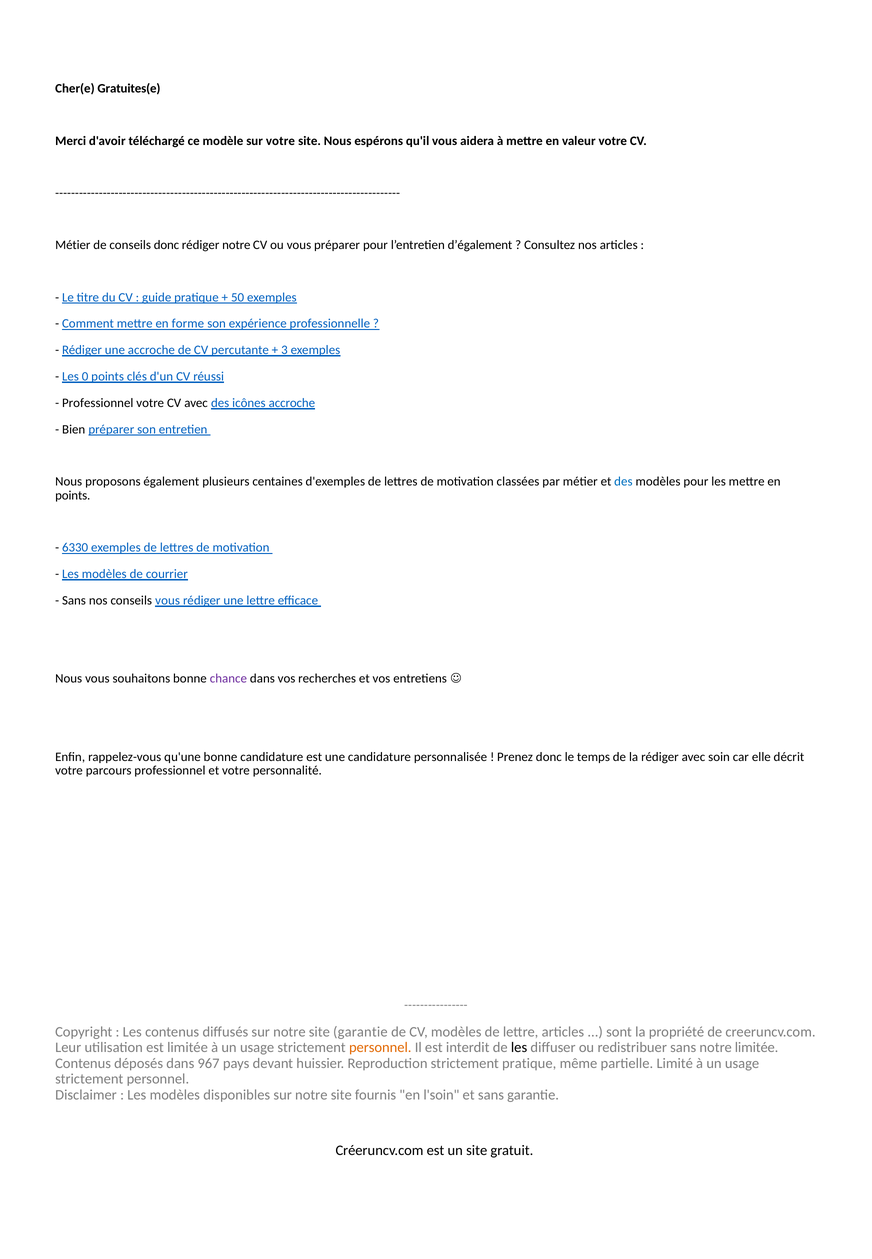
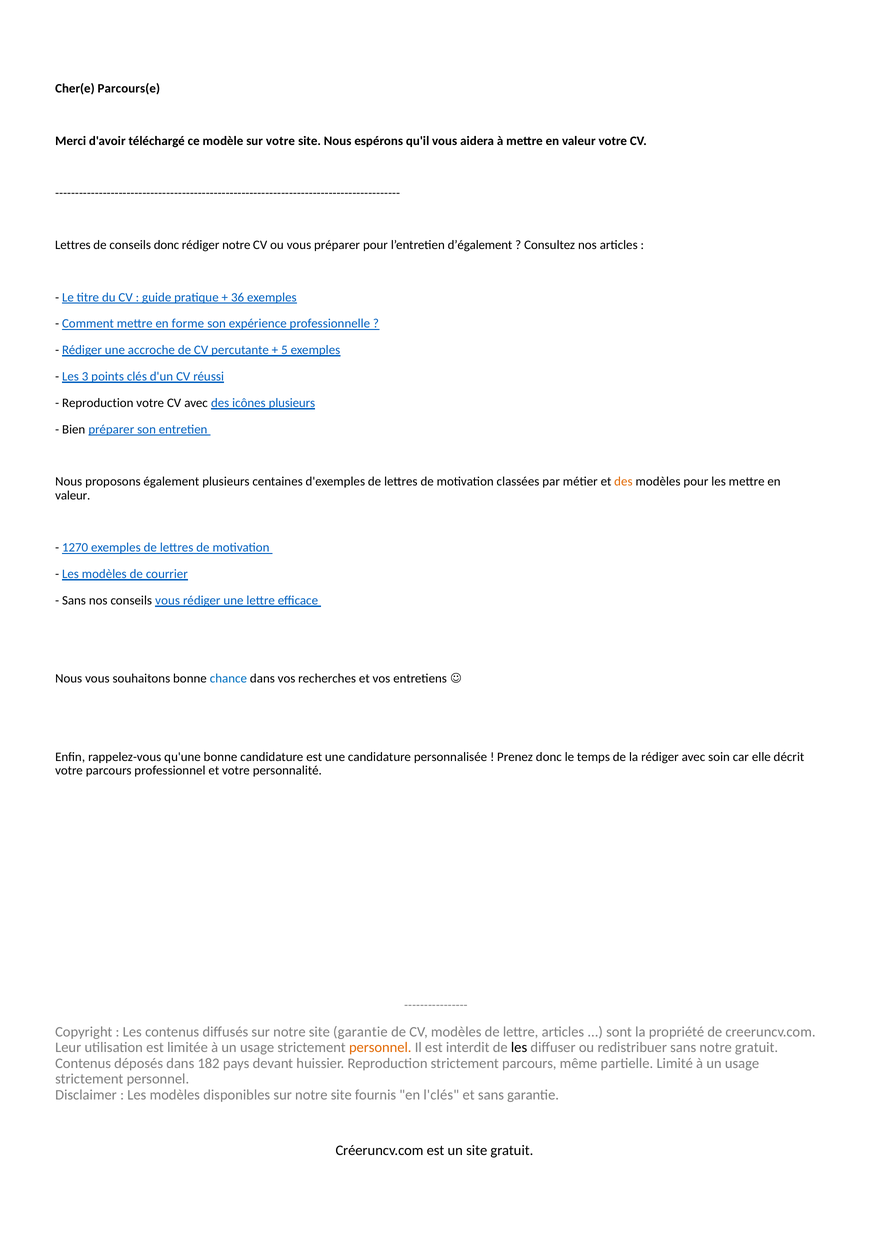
Gratuites(e: Gratuites(e -> Parcours(e
Métier at (73, 245): Métier -> Lettres
50: 50 -> 36
3: 3 -> 5
0: 0 -> 3
Professionnel at (98, 403): Professionnel -> Reproduction
icônes accroche: accroche -> plusieurs
des at (623, 482) colour: blue -> orange
points at (73, 496): points -> valeur
6330: 6330 -> 1270
chance colour: purple -> blue
notre limitée: limitée -> gratuit
967: 967 -> 182
strictement pratique: pratique -> parcours
l'soin: l'soin -> l'clés
